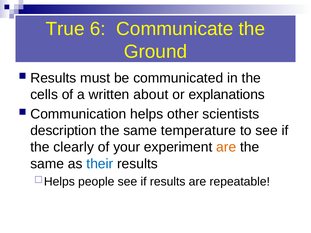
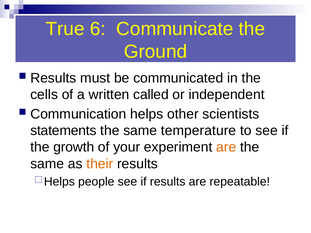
about: about -> called
explanations: explanations -> independent
description: description -> statements
clearly: clearly -> growth
their colour: blue -> orange
